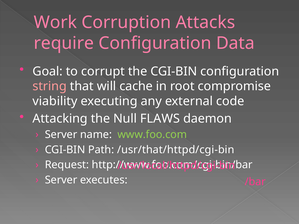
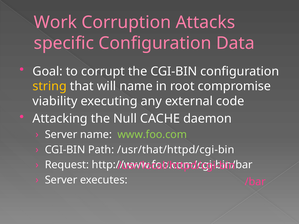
require: require -> specific
string colour: pink -> yellow
will cache: cache -> name
FLAWS: FLAWS -> CACHE
